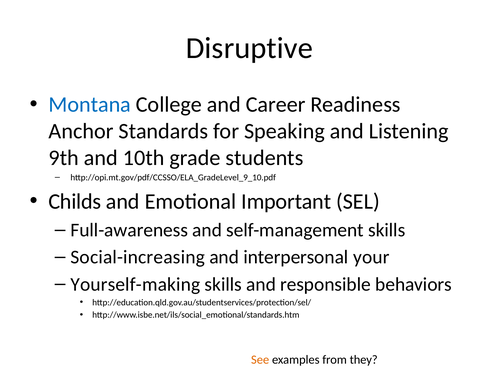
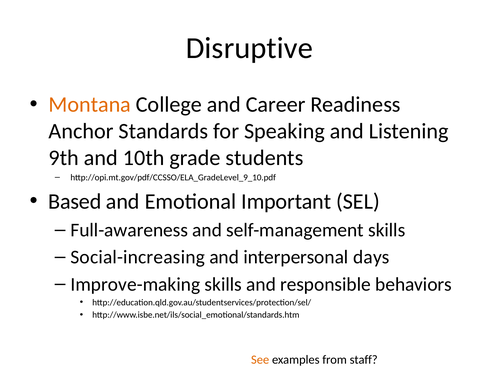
Montana colour: blue -> orange
Childs: Childs -> Based
your: your -> days
Yourself-making: Yourself-making -> Improve-making
they: they -> staff
